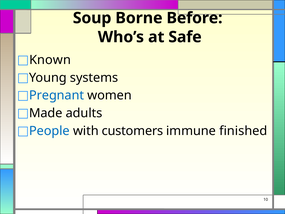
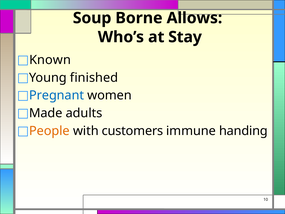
Before: Before -> Allows
Safe: Safe -> Stay
systems: systems -> finished
People colour: blue -> orange
finished: finished -> handing
